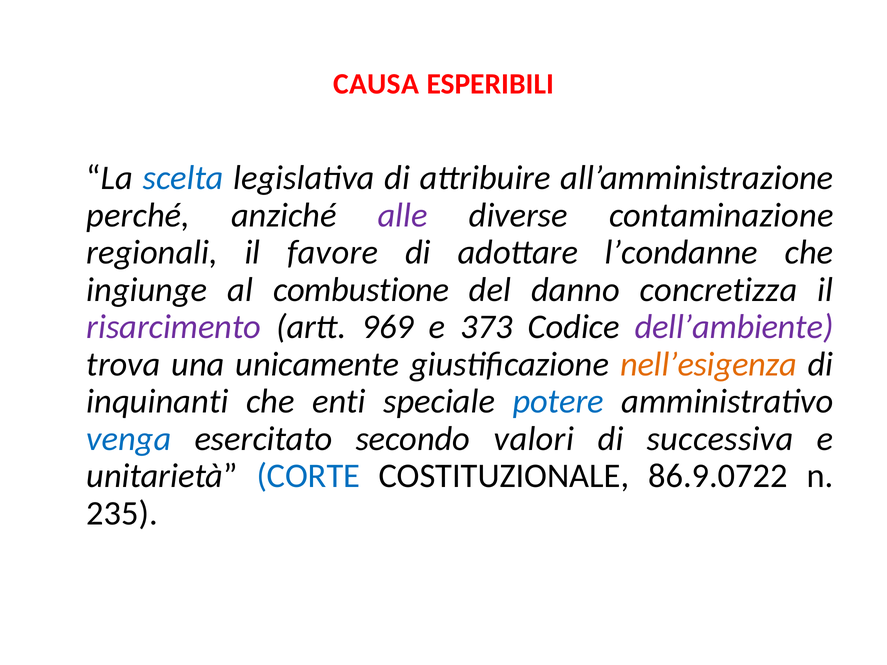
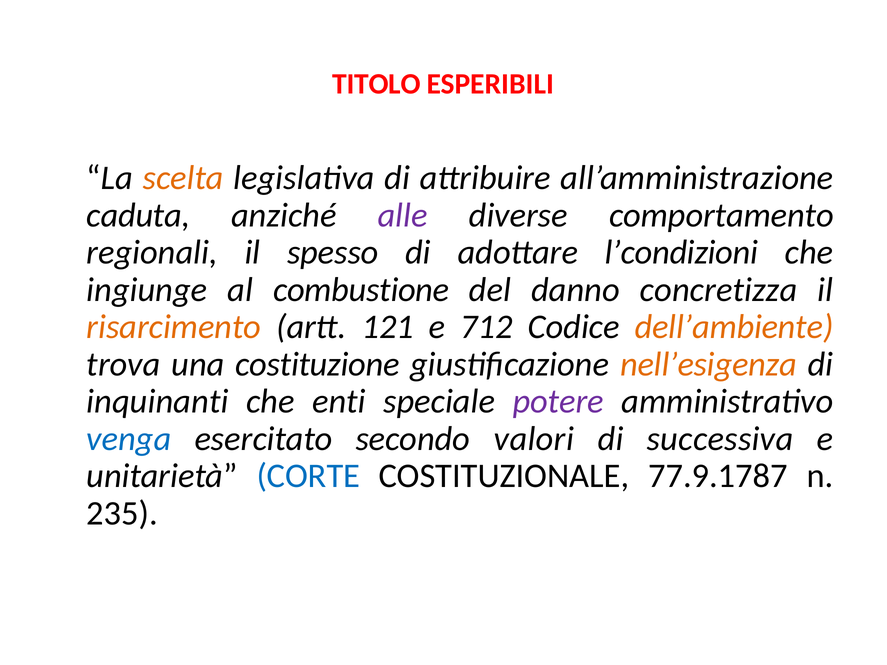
CAUSA: CAUSA -> TITOLO
scelta colour: blue -> orange
perché: perché -> caduta
contaminazione: contaminazione -> comportamento
favore: favore -> spesso
l’condanne: l’condanne -> l’condizioni
risarcimento colour: purple -> orange
969: 969 -> 121
373: 373 -> 712
dell’ambiente colour: purple -> orange
unicamente: unicamente -> costituzione
potere colour: blue -> purple
86.9.0722: 86.9.0722 -> 77.9.1787
